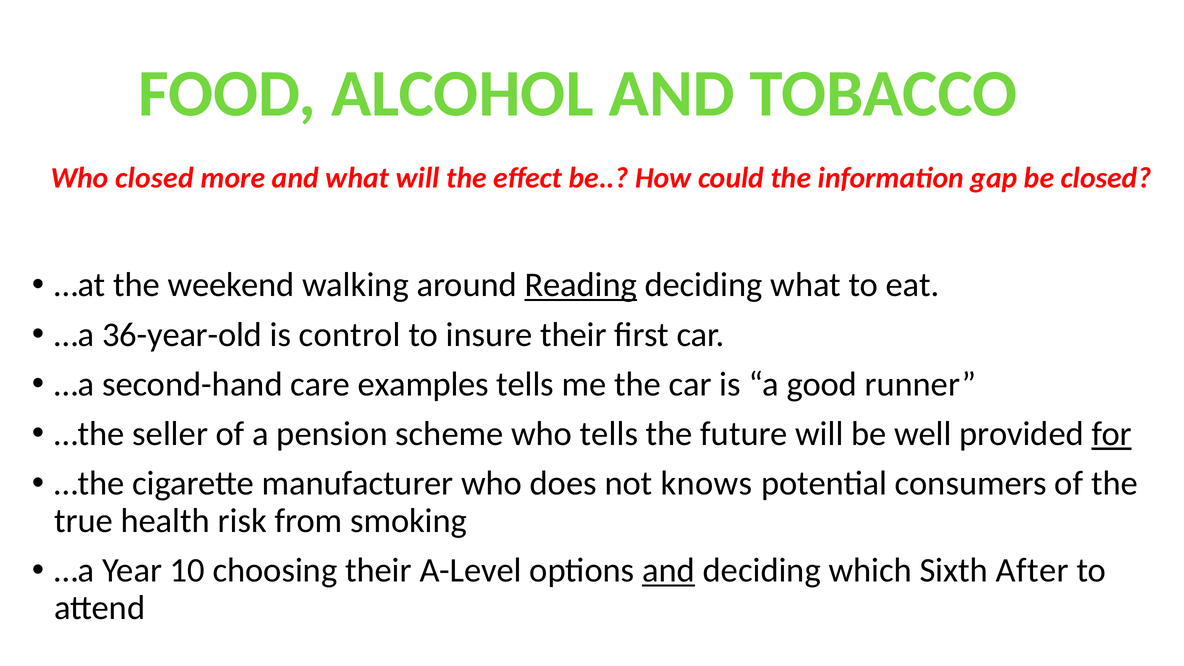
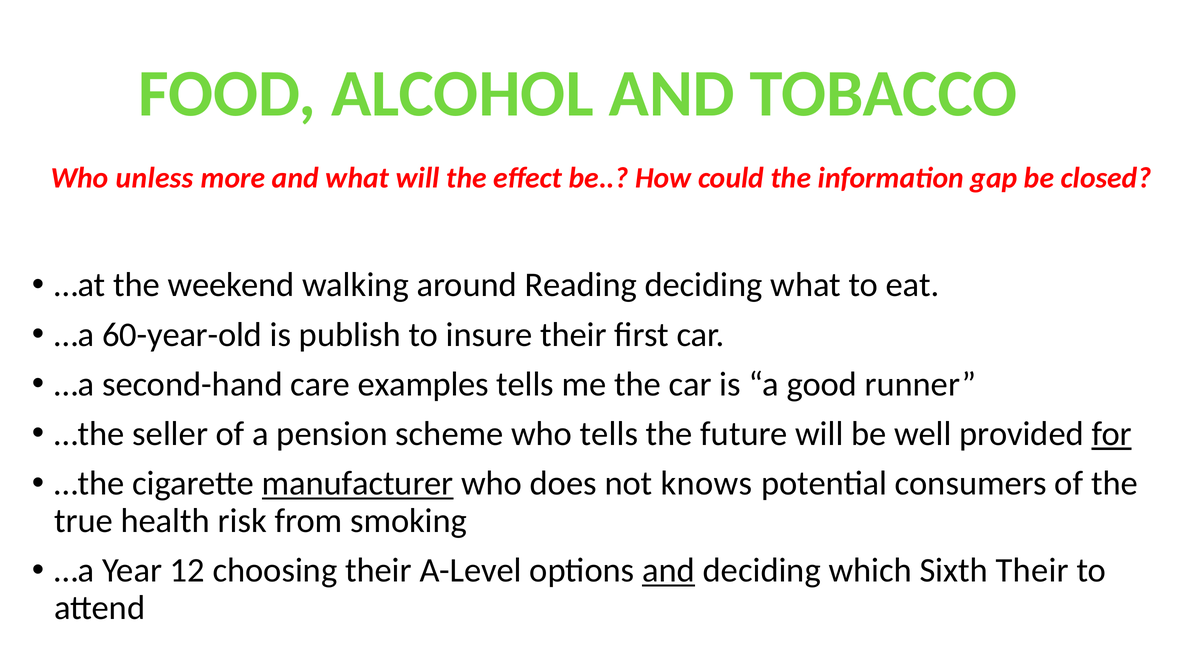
Who closed: closed -> unless
Reading underline: present -> none
36-year-old: 36-year-old -> 60-year-old
control: control -> publish
manufacturer underline: none -> present
10: 10 -> 12
Sixth After: After -> Their
